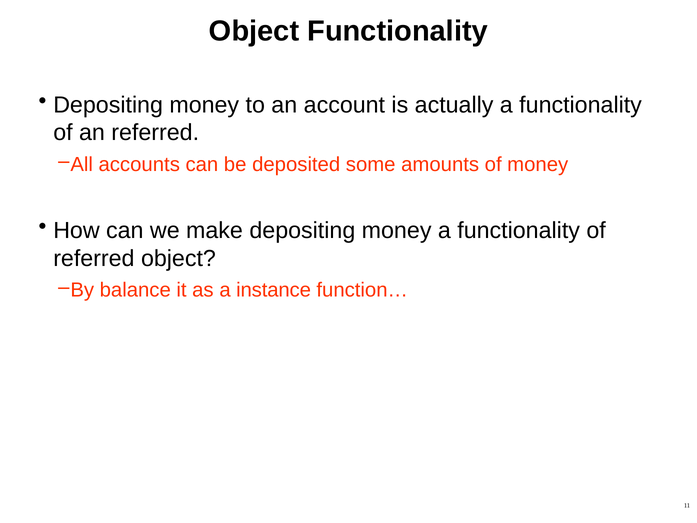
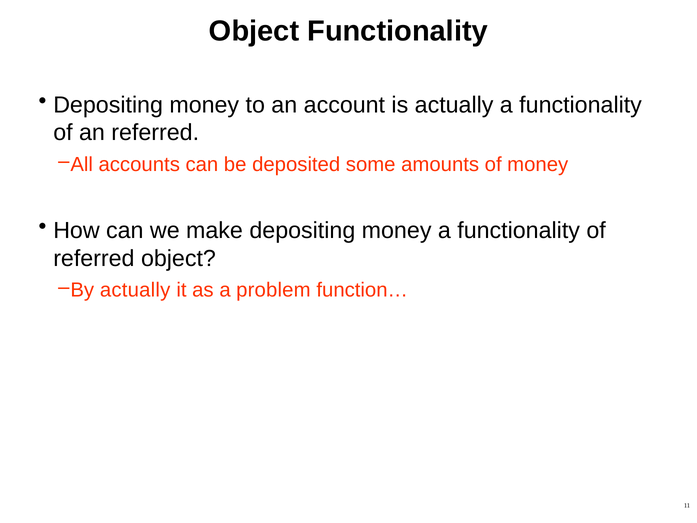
By balance: balance -> actually
instance: instance -> problem
